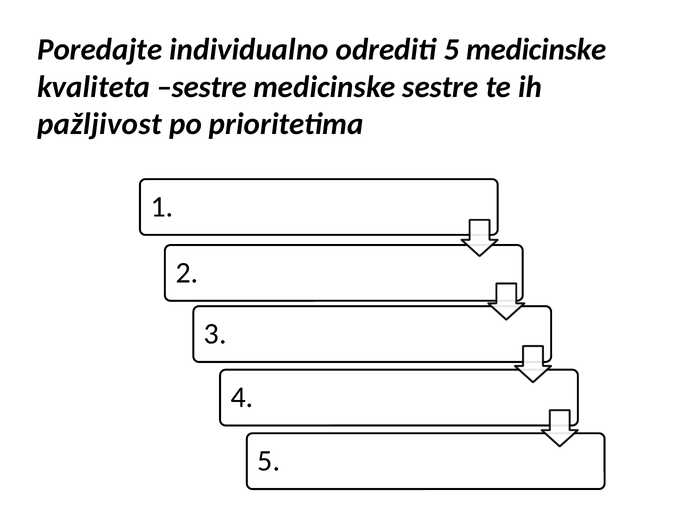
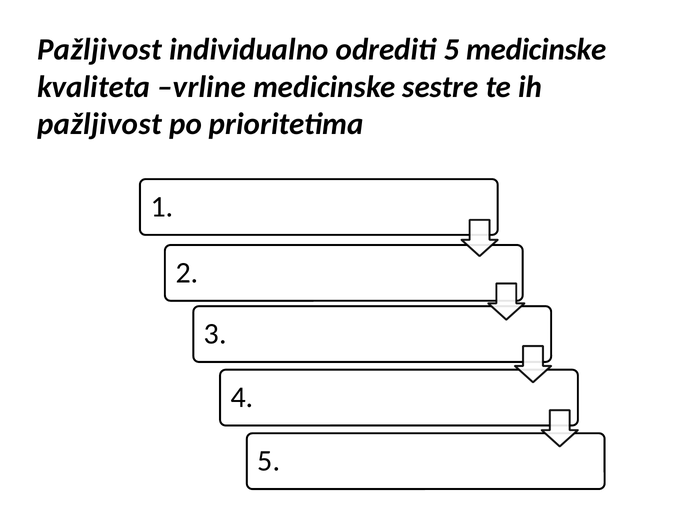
Poredajte at (100, 50): Poredajte -> Pažljivost
kvaliteta sestre: sestre -> vrline
